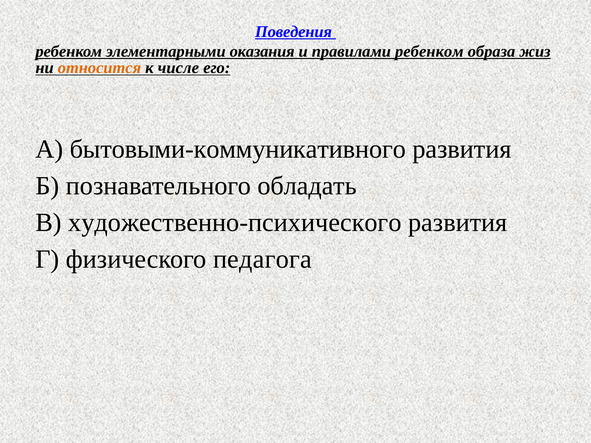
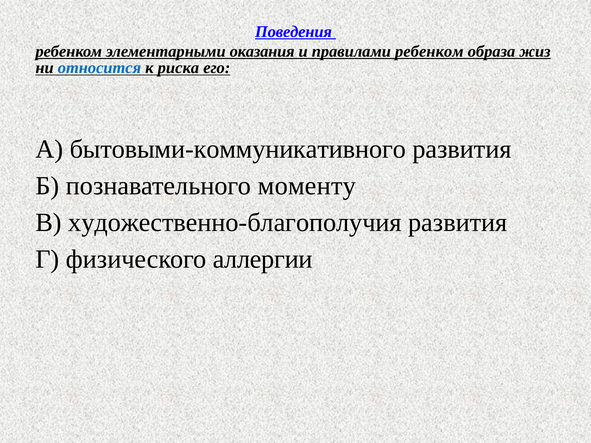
относится colour: orange -> blue
числе: числе -> риска
обладать: обладать -> моменту
художественно-психического: художественно-психического -> художественно-благополучия
педагога: педагога -> аллергии
